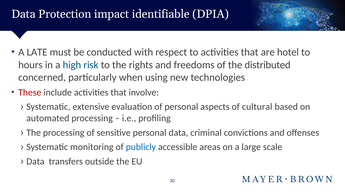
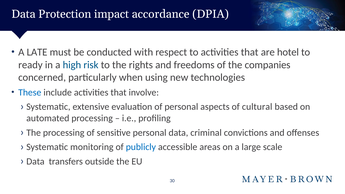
identifiable: identifiable -> accordance
hours: hours -> ready
distributed: distributed -> companies
These colour: red -> blue
